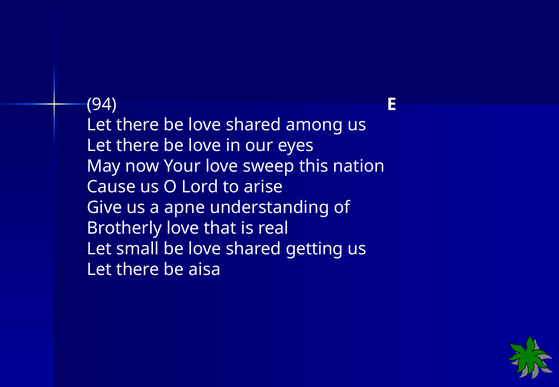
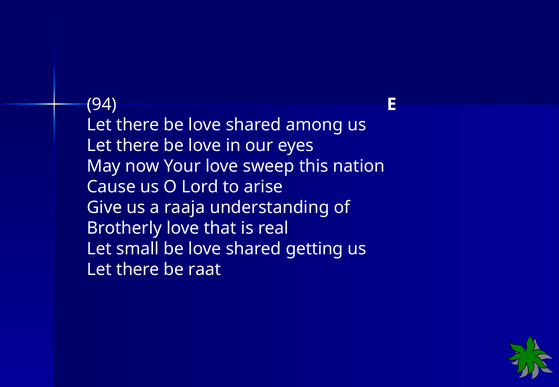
apne: apne -> raaja
aisa: aisa -> raat
